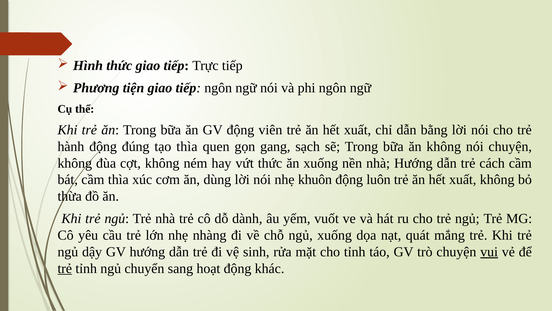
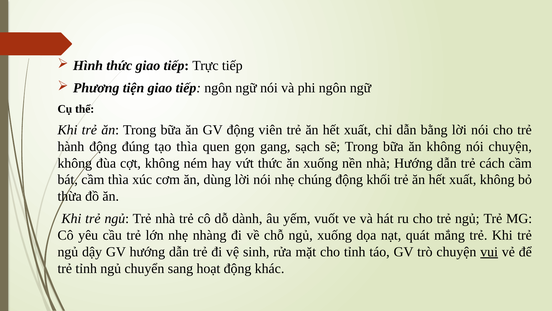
khuôn: khuôn -> chúng
luôn: luôn -> khối
trẻ at (65, 268) underline: present -> none
